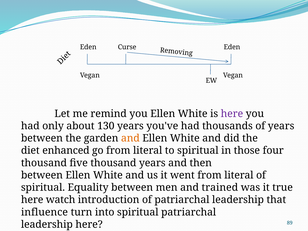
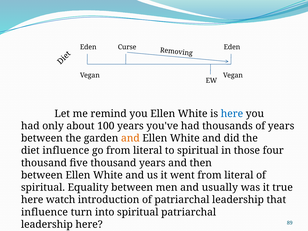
here at (232, 114) colour: purple -> blue
130: 130 -> 100
diet enhanced: enhanced -> influence
trained: trained -> usually
